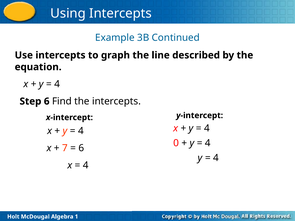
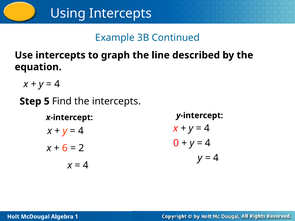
Step 6: 6 -> 5
7: 7 -> 6
6 at (81, 148): 6 -> 2
